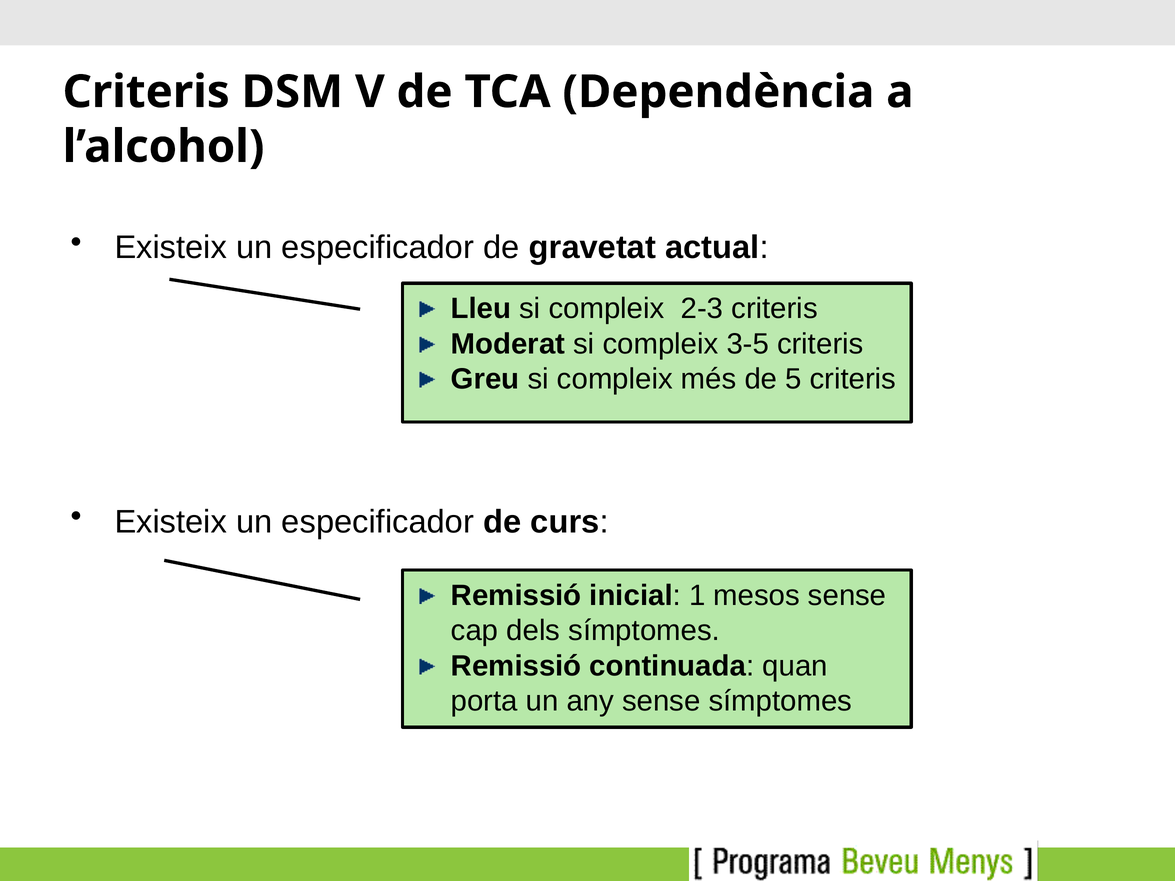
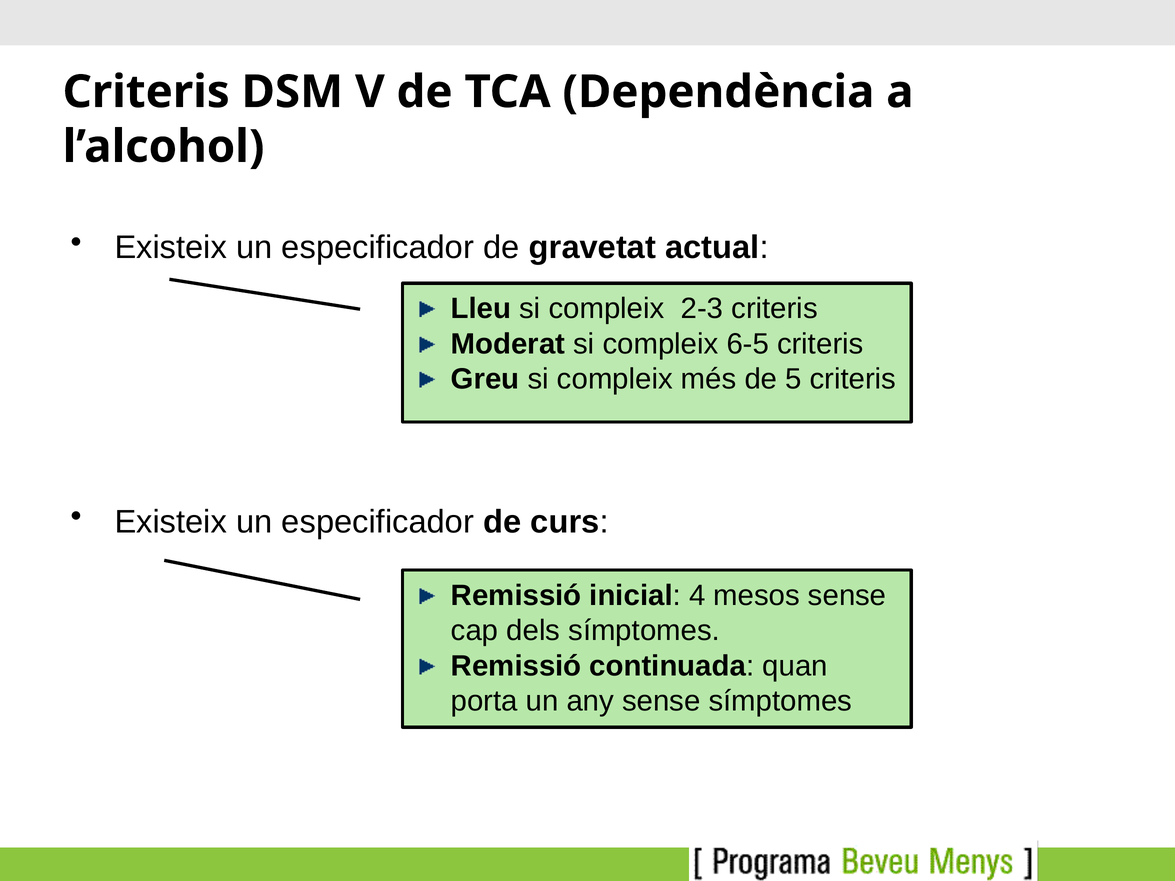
3-5: 3-5 -> 6-5
1: 1 -> 4
